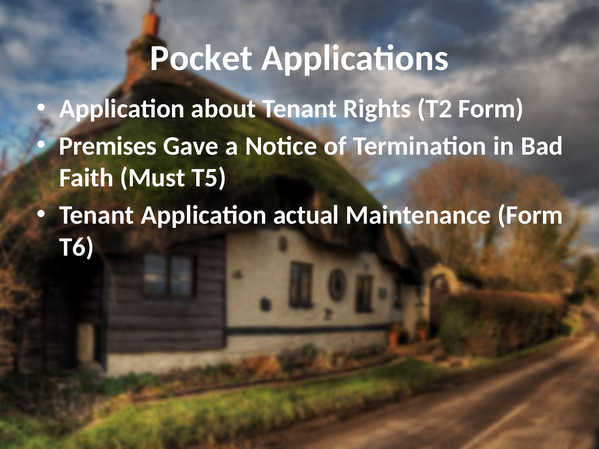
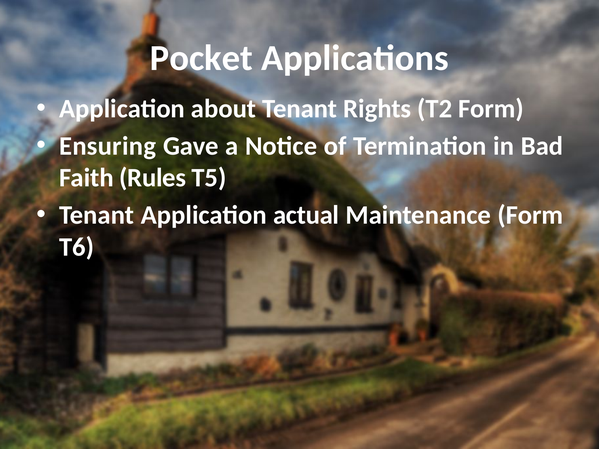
Premises: Premises -> Ensuring
Must: Must -> Rules
